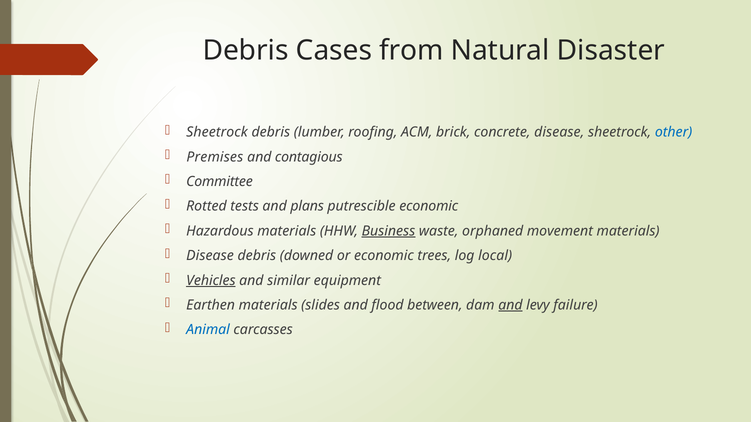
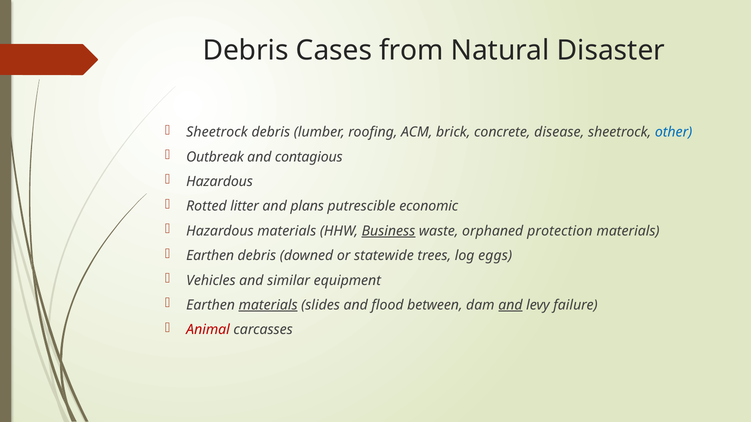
Premises: Premises -> Outbreak
Committee at (220, 182): Committee -> Hazardous
tests: tests -> litter
movement: movement -> protection
Disease at (210, 256): Disease -> Earthen
or economic: economic -> statewide
local: local -> eggs
Vehicles underline: present -> none
materials at (268, 305) underline: none -> present
Animal colour: blue -> red
